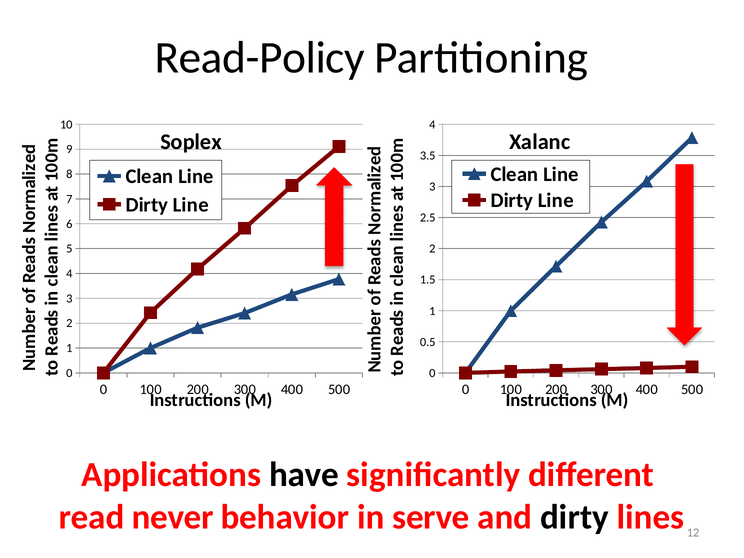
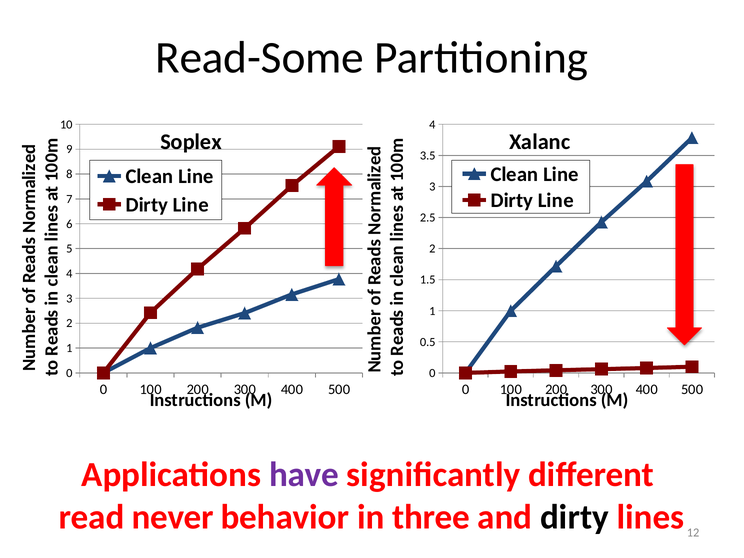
Read-Policy: Read-Policy -> Read-Some
have colour: black -> purple
serve: serve -> three
